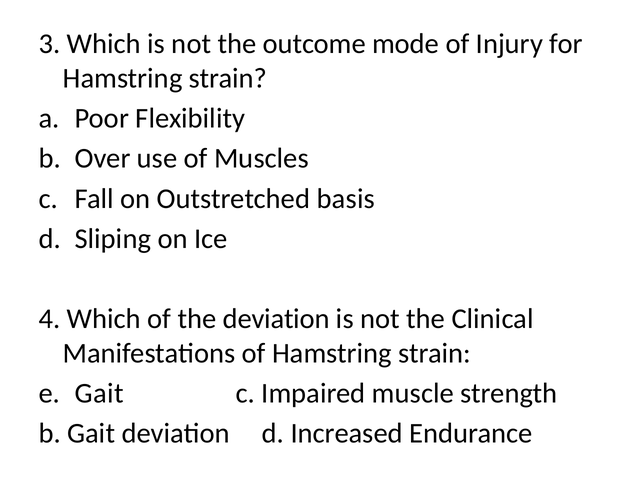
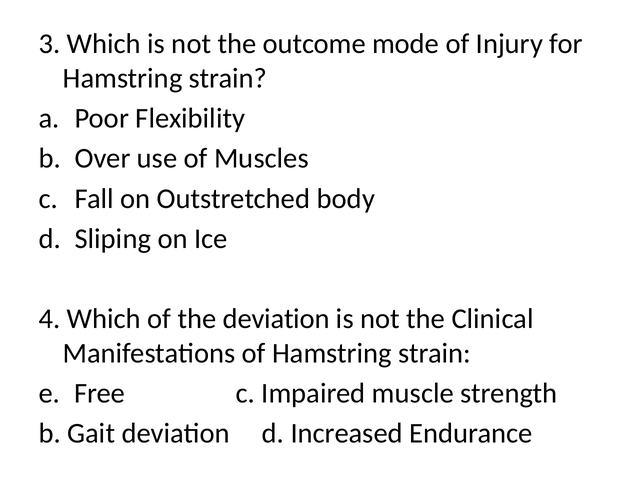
basis: basis -> body
Gait at (99, 393): Gait -> Free
